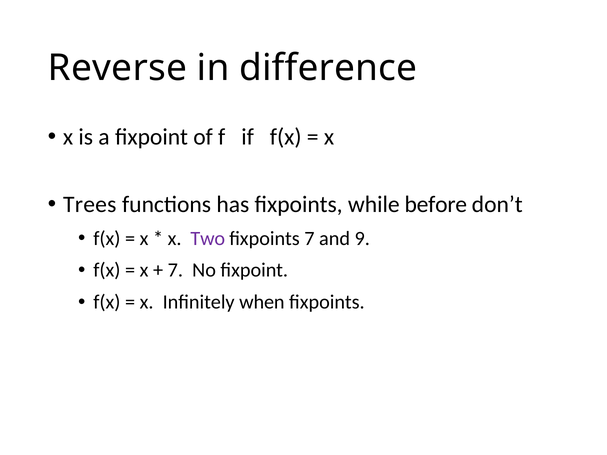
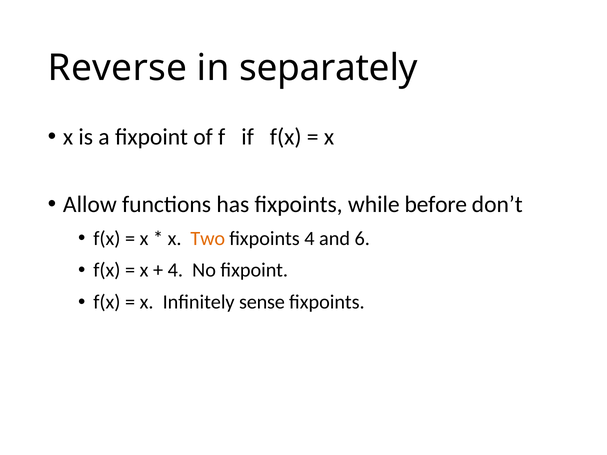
difference: difference -> separately
Trees: Trees -> Allow
Two colour: purple -> orange
fixpoints 7: 7 -> 4
9: 9 -> 6
7 at (175, 270): 7 -> 4
when: when -> sense
